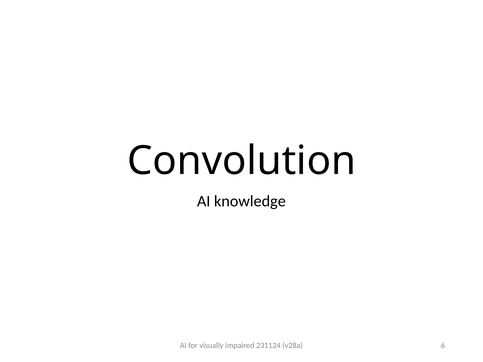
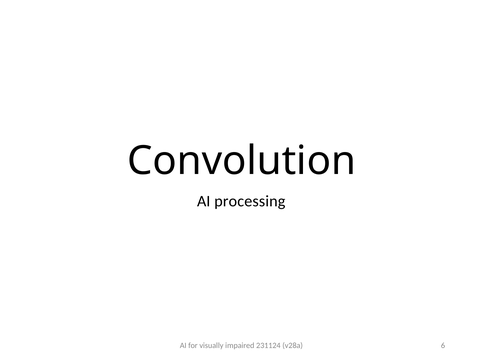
knowledge: knowledge -> processing
